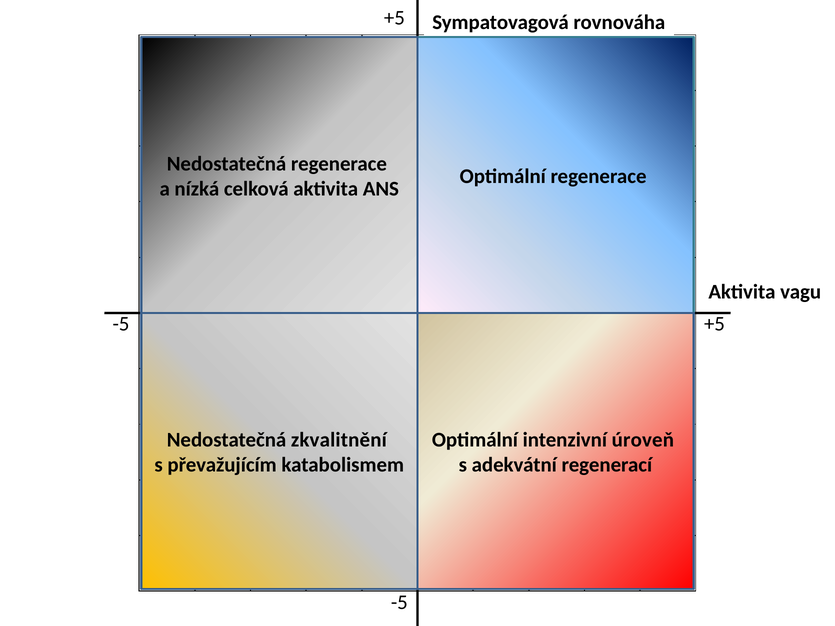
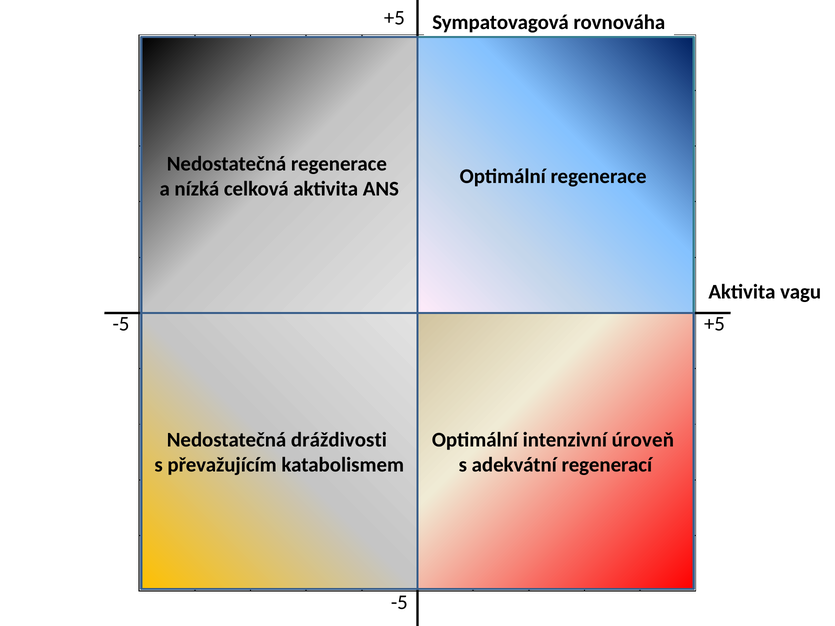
zkvalitnění: zkvalitnění -> dráždivosti
